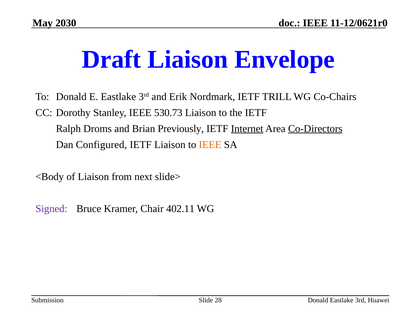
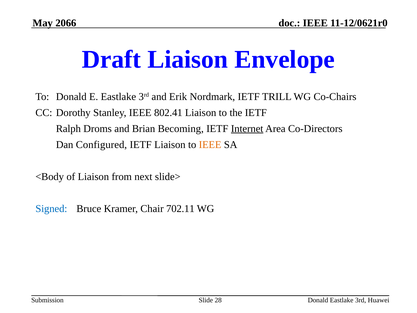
2030: 2030 -> 2066
530.73: 530.73 -> 802.41
Previously: Previously -> Becoming
Co-Directors underline: present -> none
Signed colour: purple -> blue
402.11: 402.11 -> 702.11
